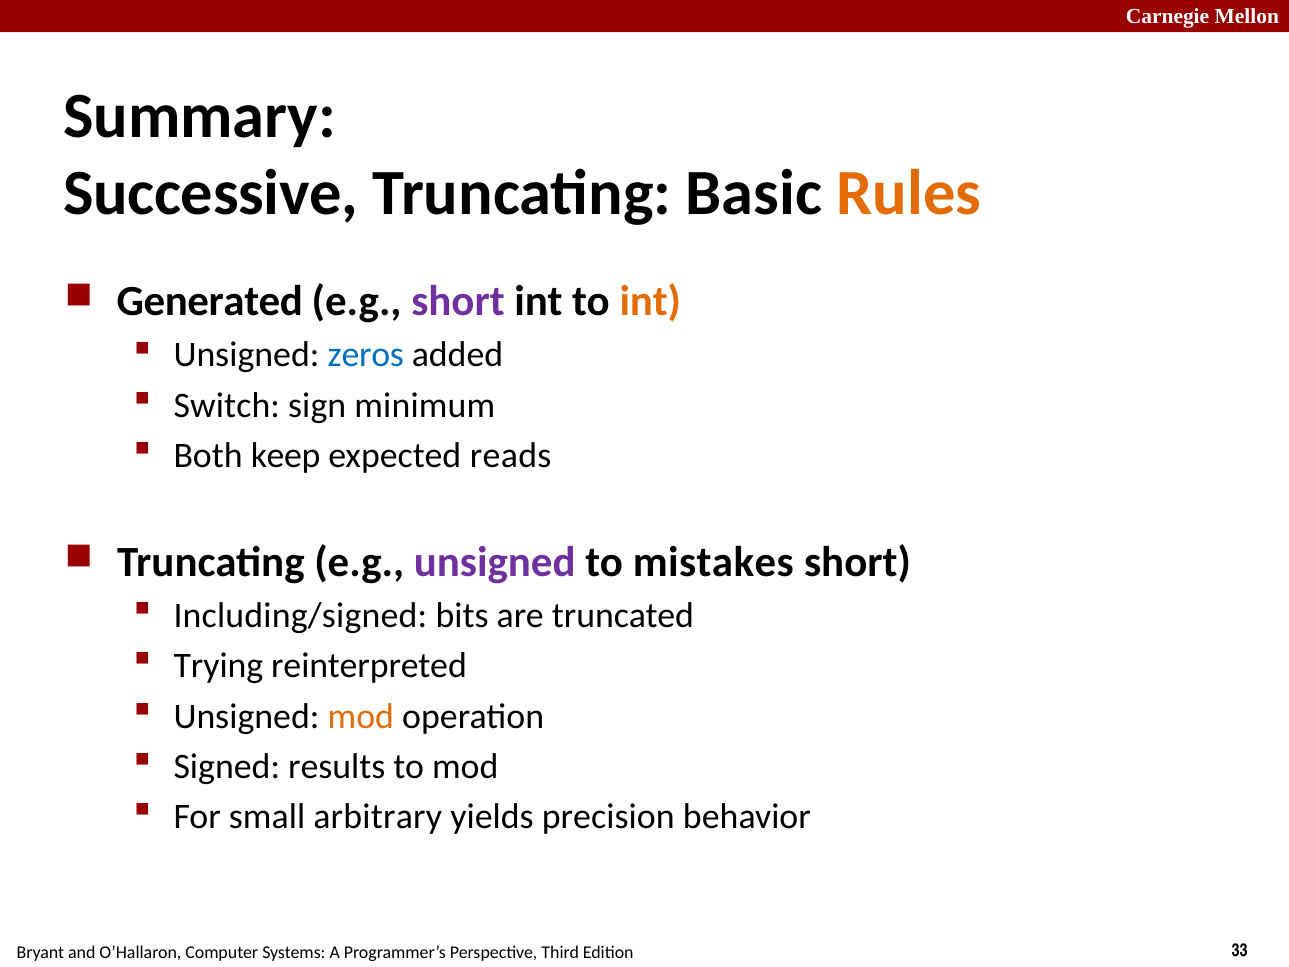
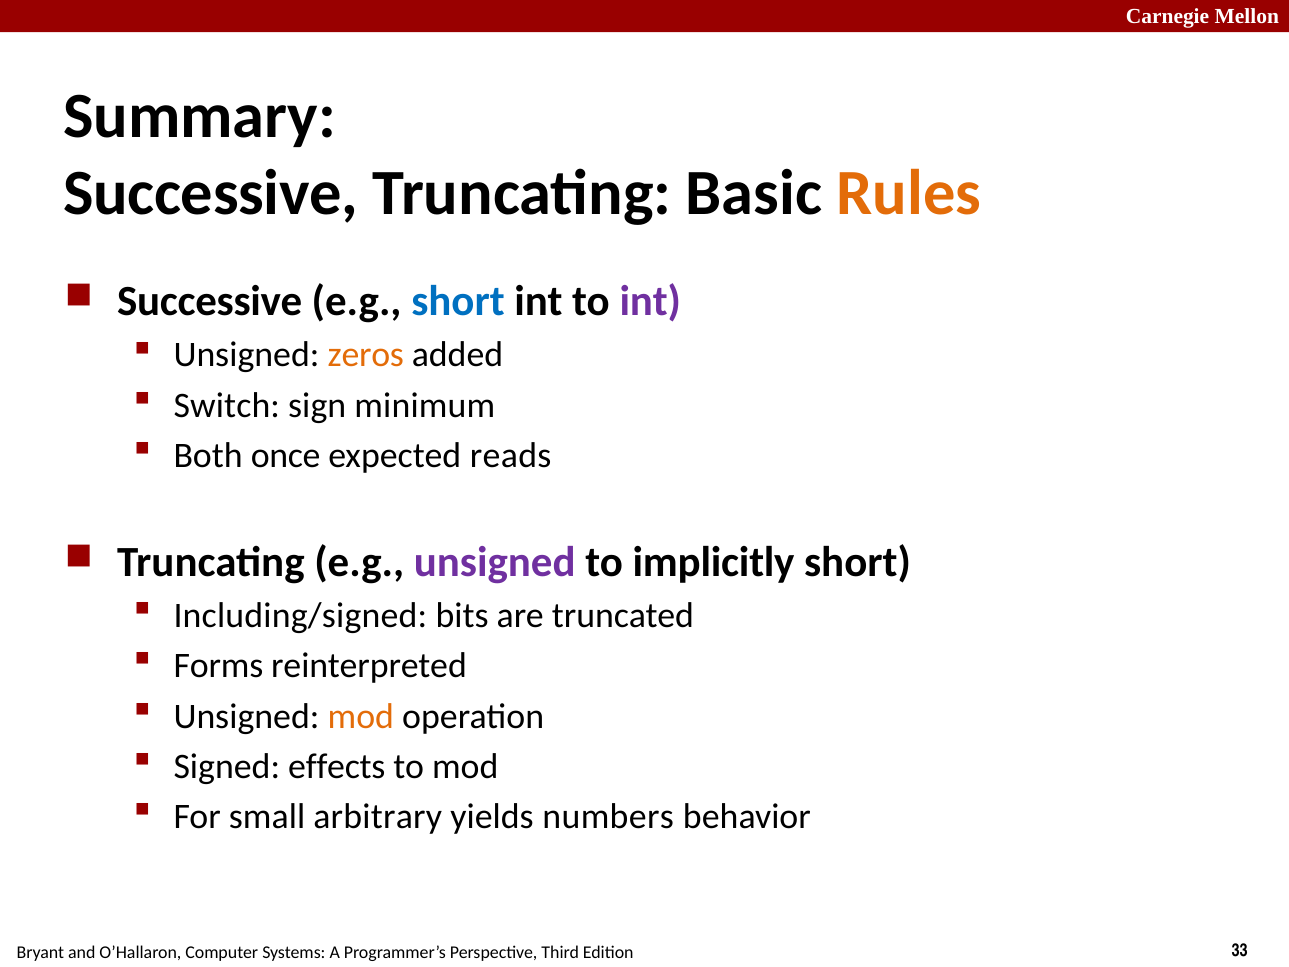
Generated at (210, 301): Generated -> Successive
short at (458, 301) colour: purple -> blue
int at (650, 301) colour: orange -> purple
zeros colour: blue -> orange
keep: keep -> once
mistakes: mistakes -> implicitly
Trying: Trying -> Forms
results: results -> effects
precision: precision -> numbers
